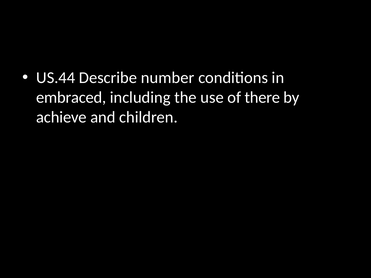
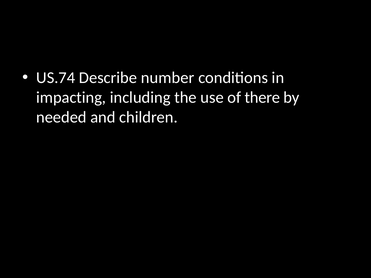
US.44: US.44 -> US.74
embraced: embraced -> impacting
achieve: achieve -> needed
